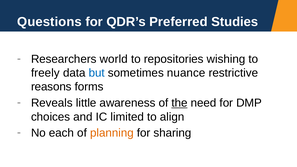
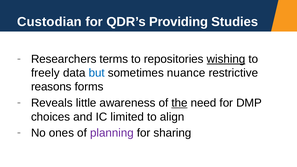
Questions: Questions -> Custodian
Preferred: Preferred -> Providing
world: world -> terms
wishing underline: none -> present
each: each -> ones
planning colour: orange -> purple
